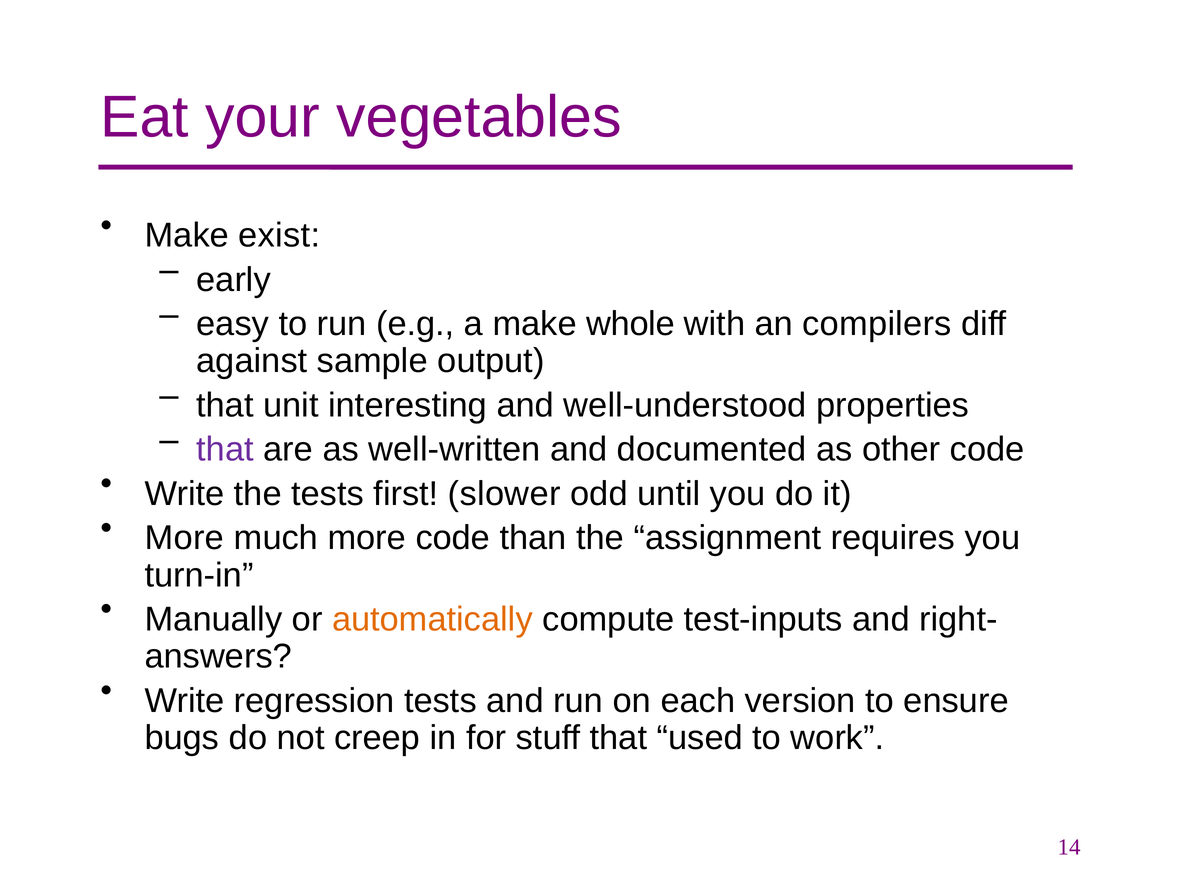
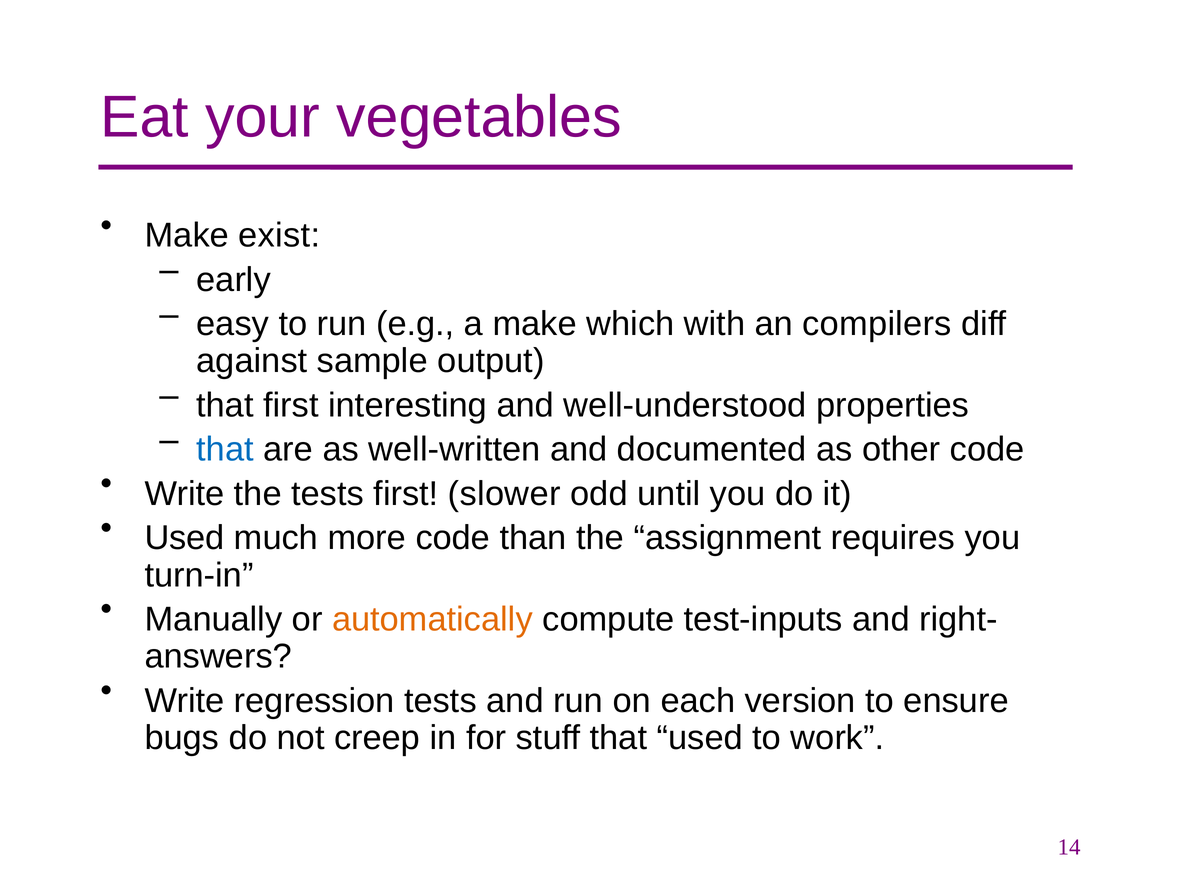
whole: whole -> which
that unit: unit -> first
that at (225, 450) colour: purple -> blue
More at (184, 538): More -> Used
